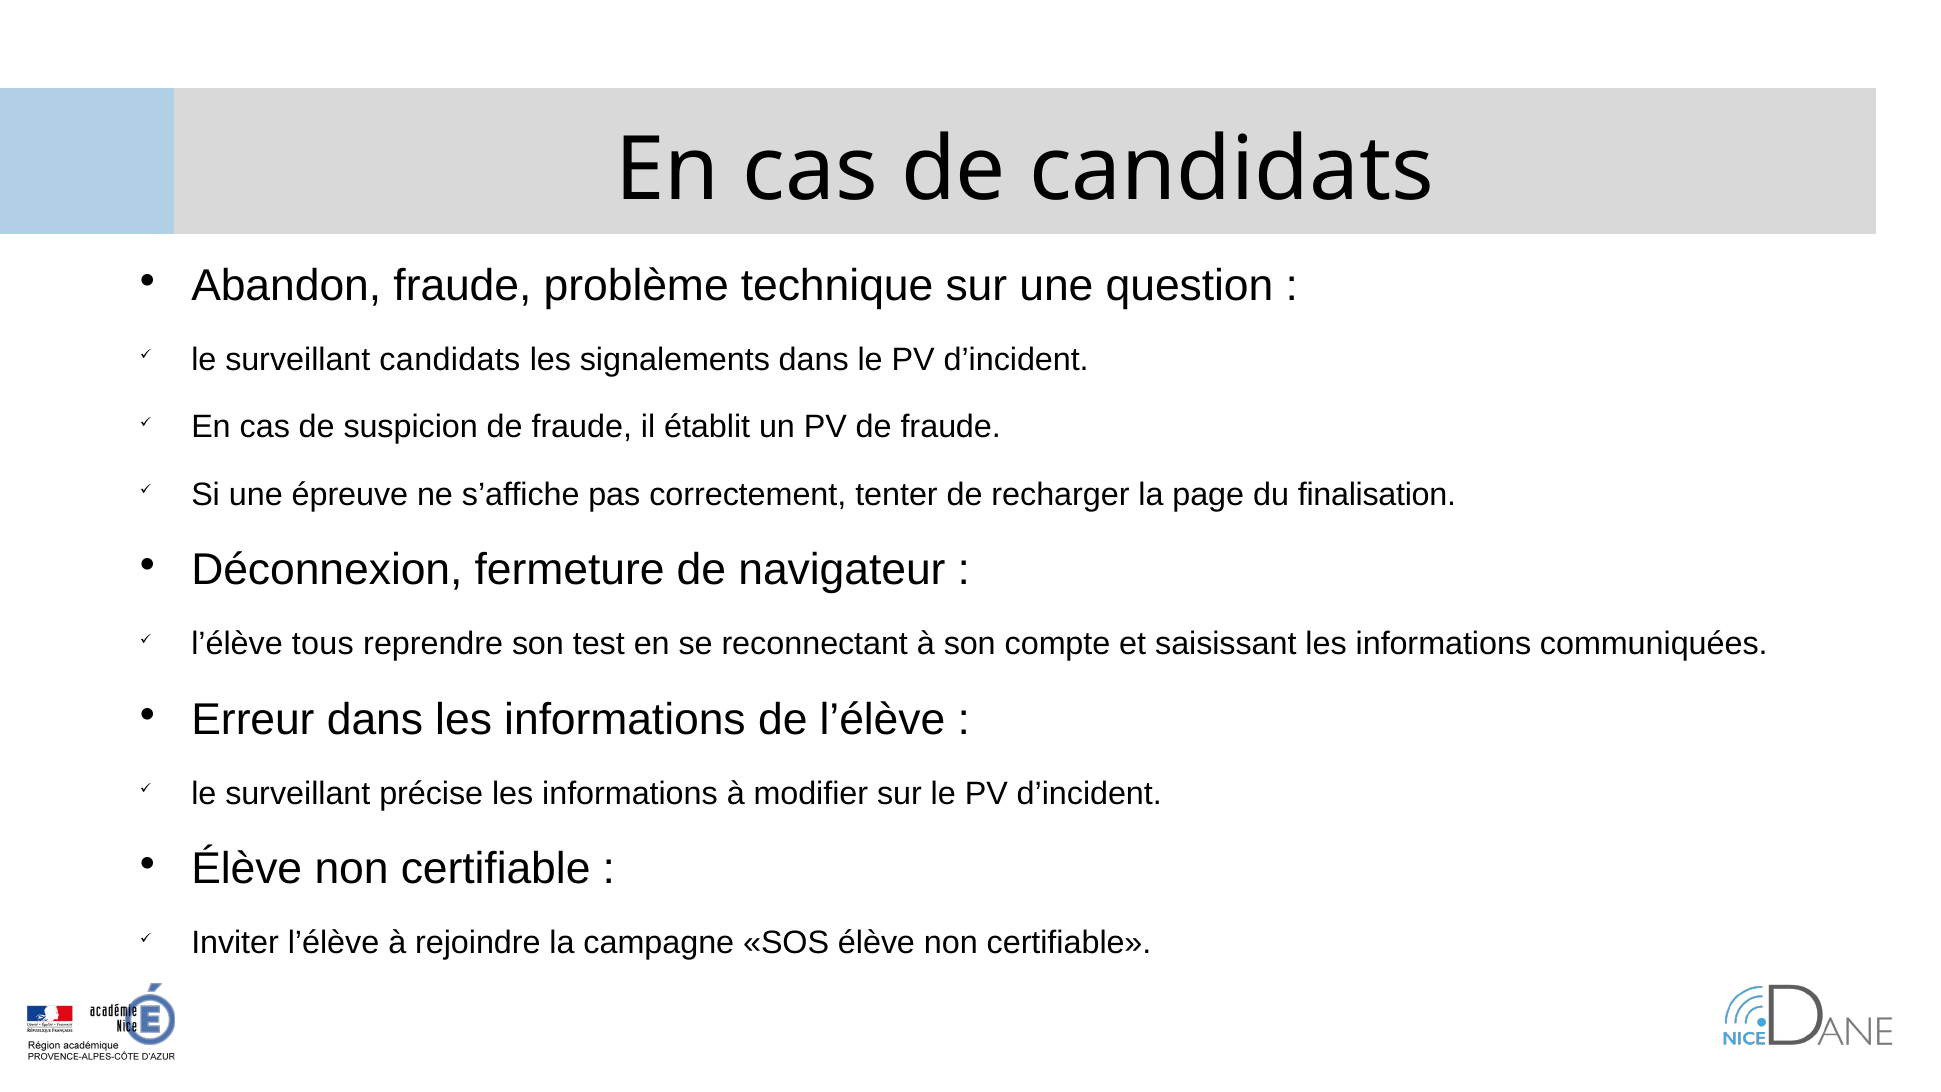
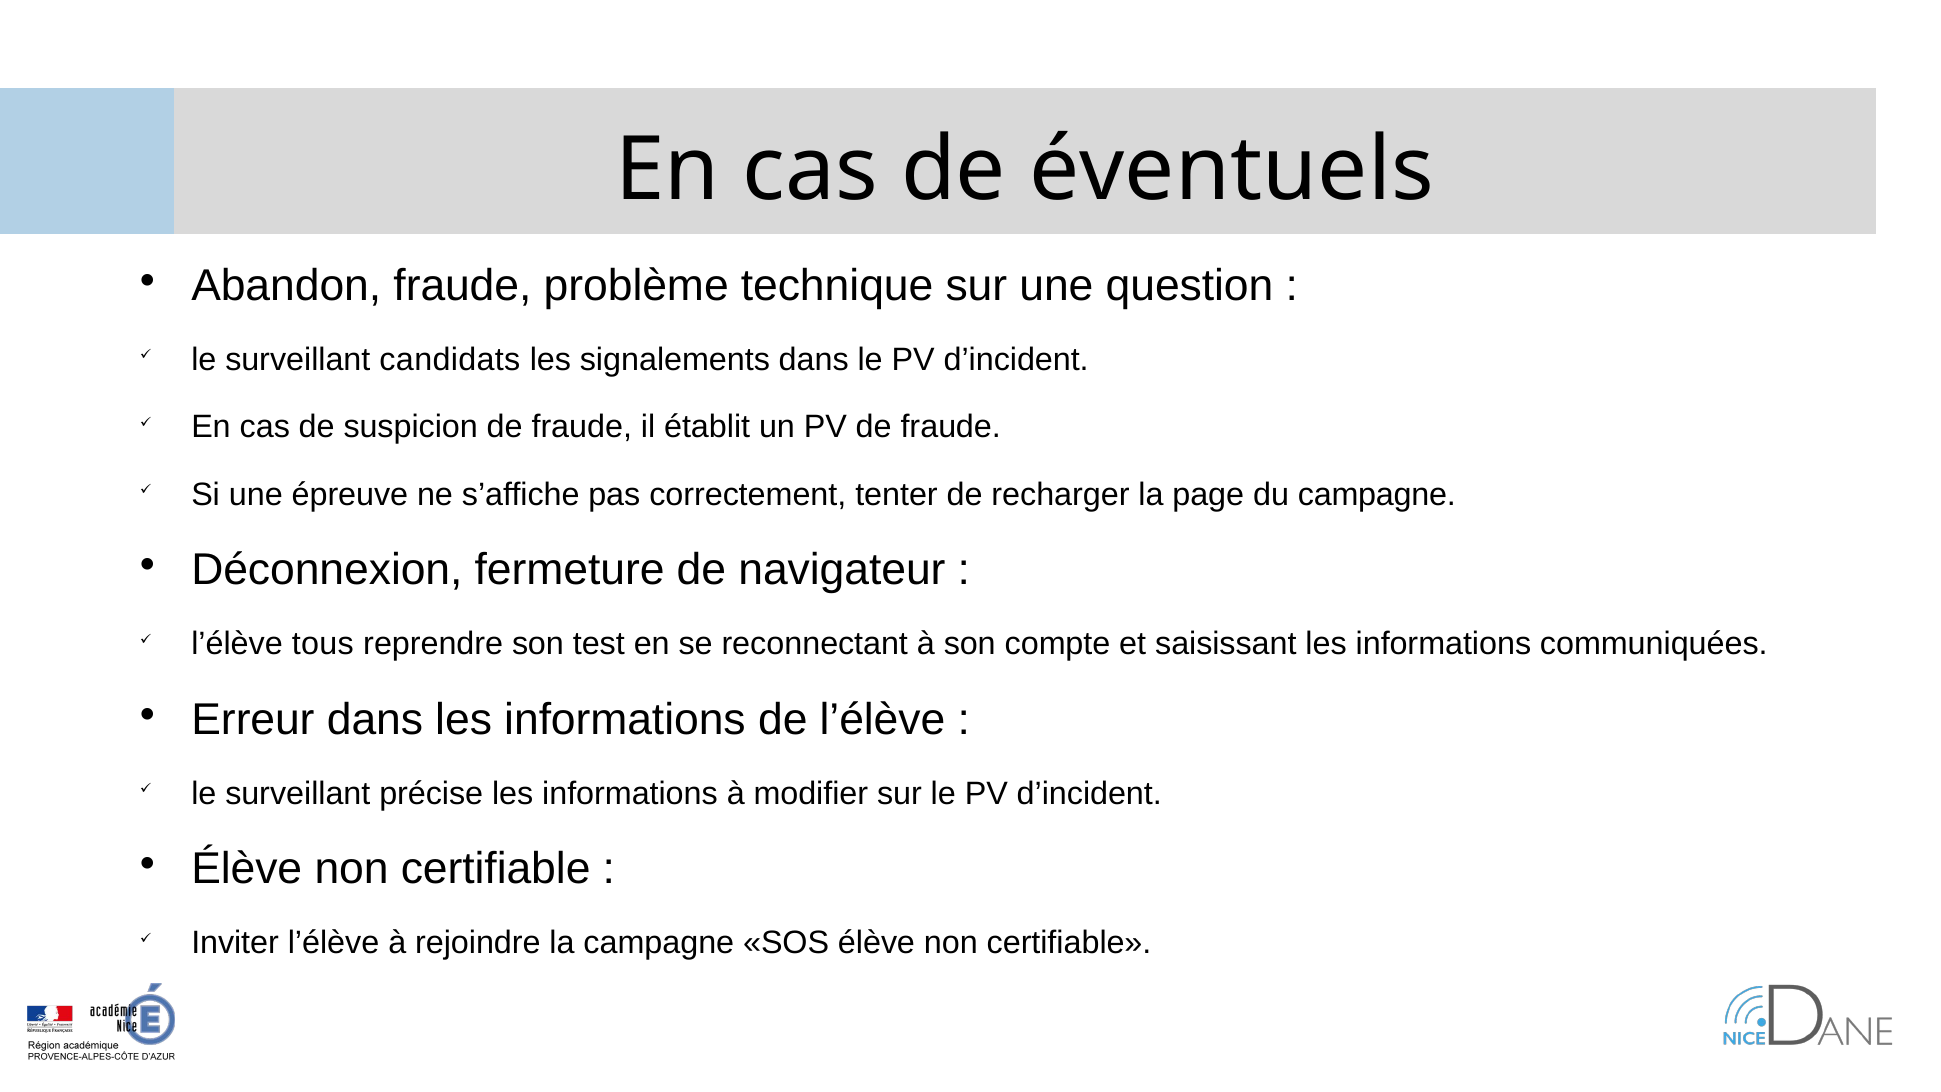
de candidats: candidats -> éventuels
du finalisation: finalisation -> campagne
